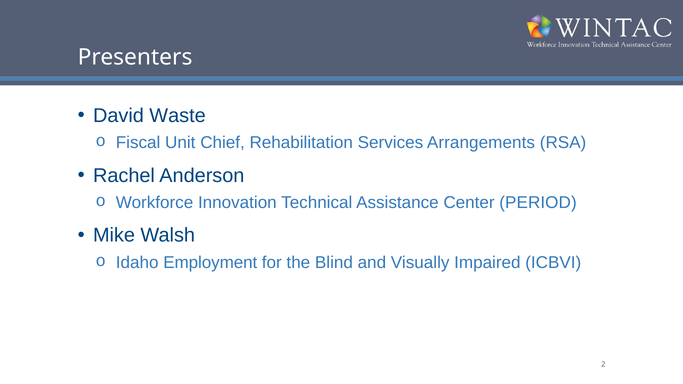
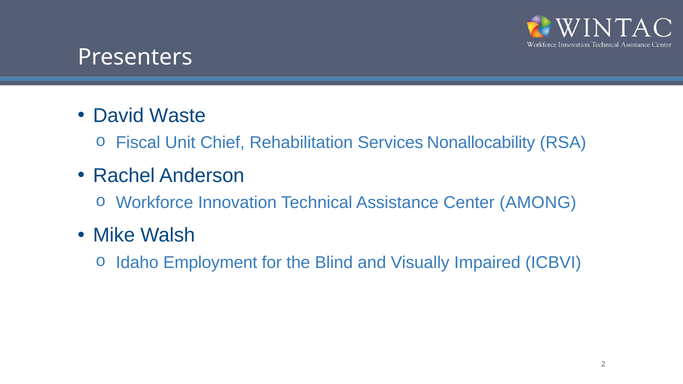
Arrangements: Arrangements -> Nonallocability
PERIOD: PERIOD -> AMONG
